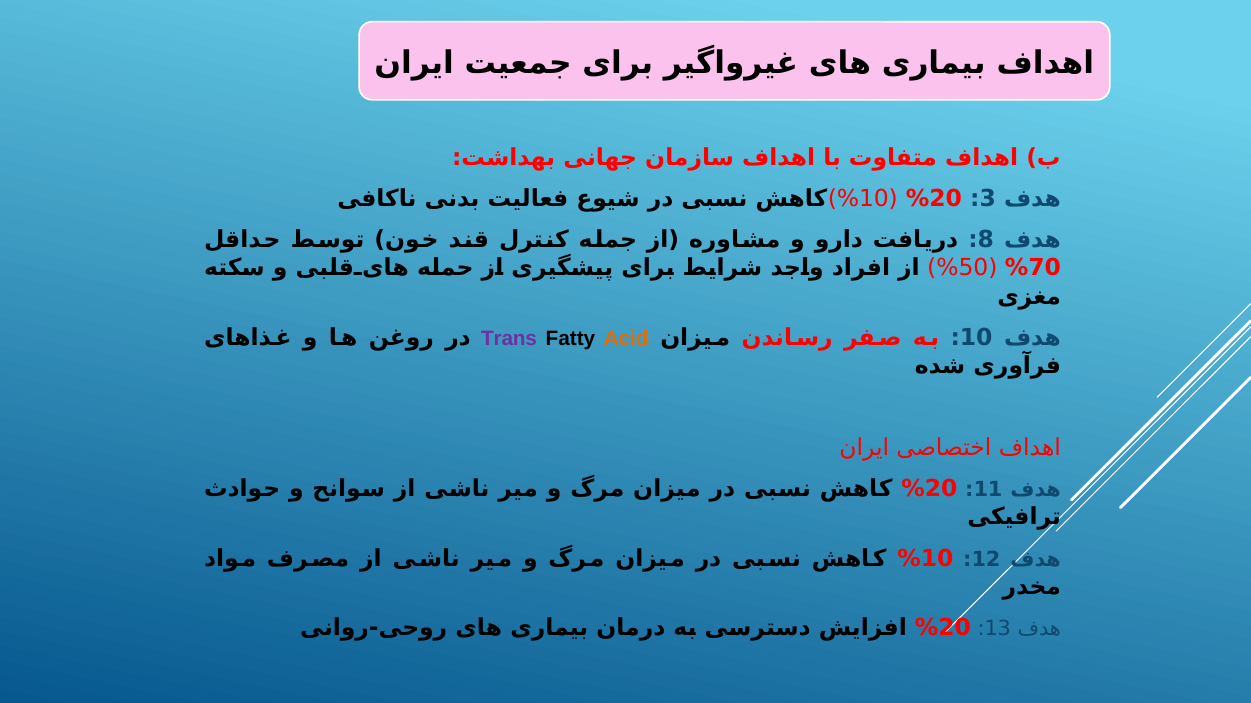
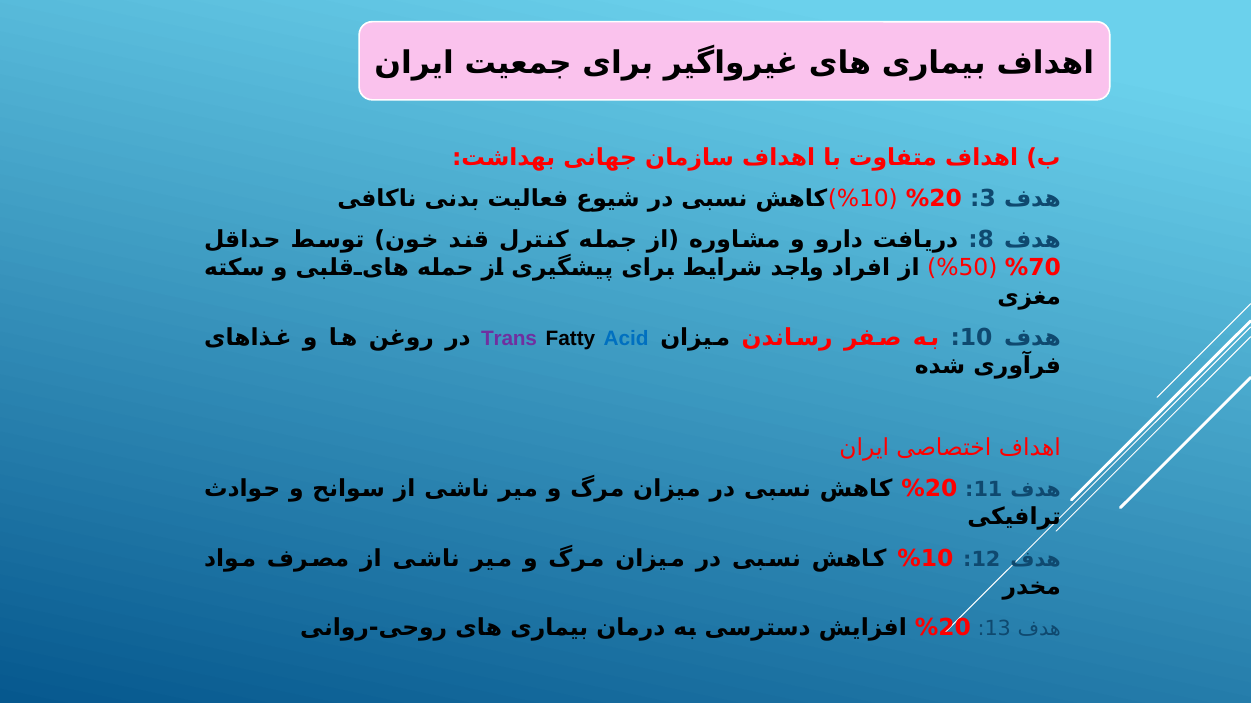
Acid colour: orange -> blue
